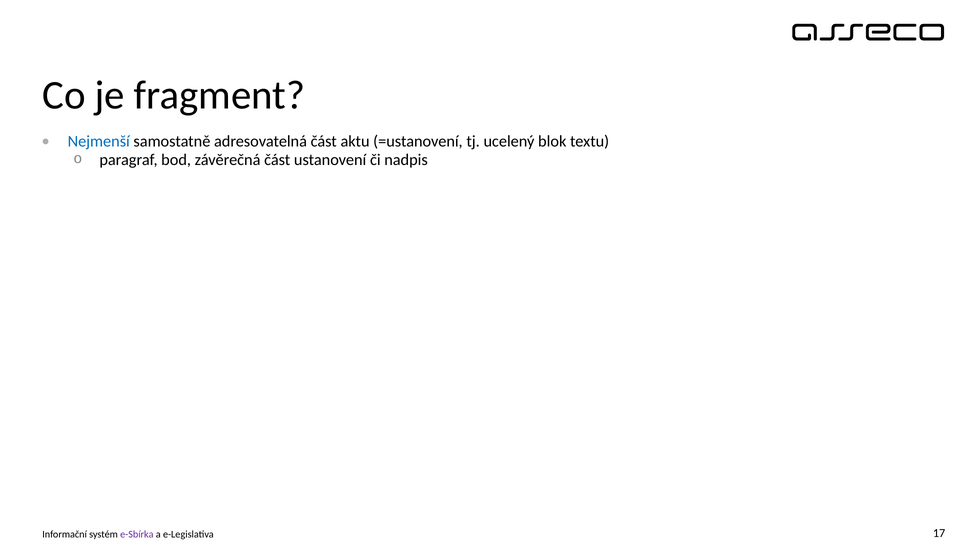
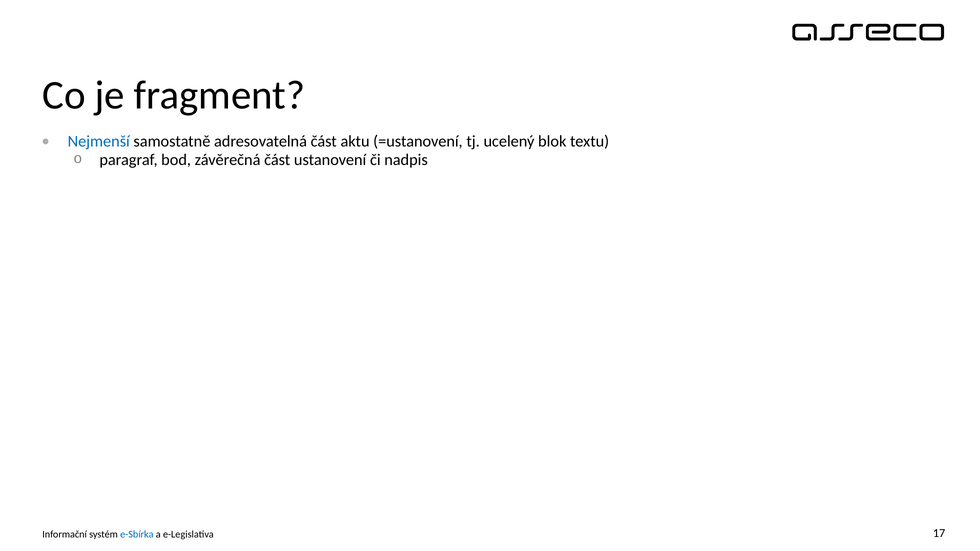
e-Sbírka colour: purple -> blue
